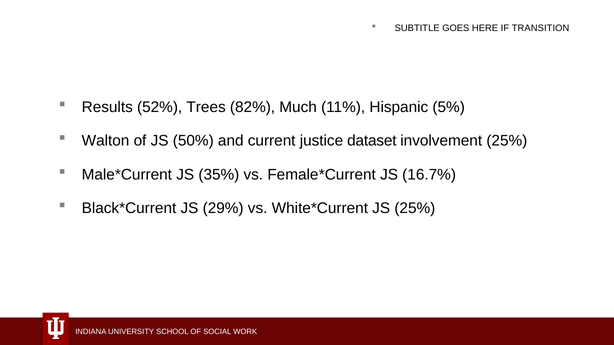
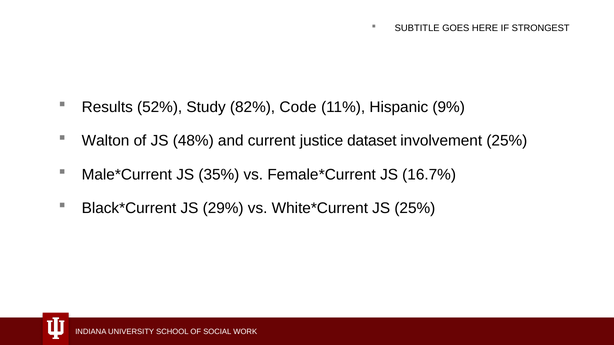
TRANSITION: TRANSITION -> STRONGEST
Trees: Trees -> Study
Much: Much -> Code
5%: 5% -> 9%
50%: 50% -> 48%
